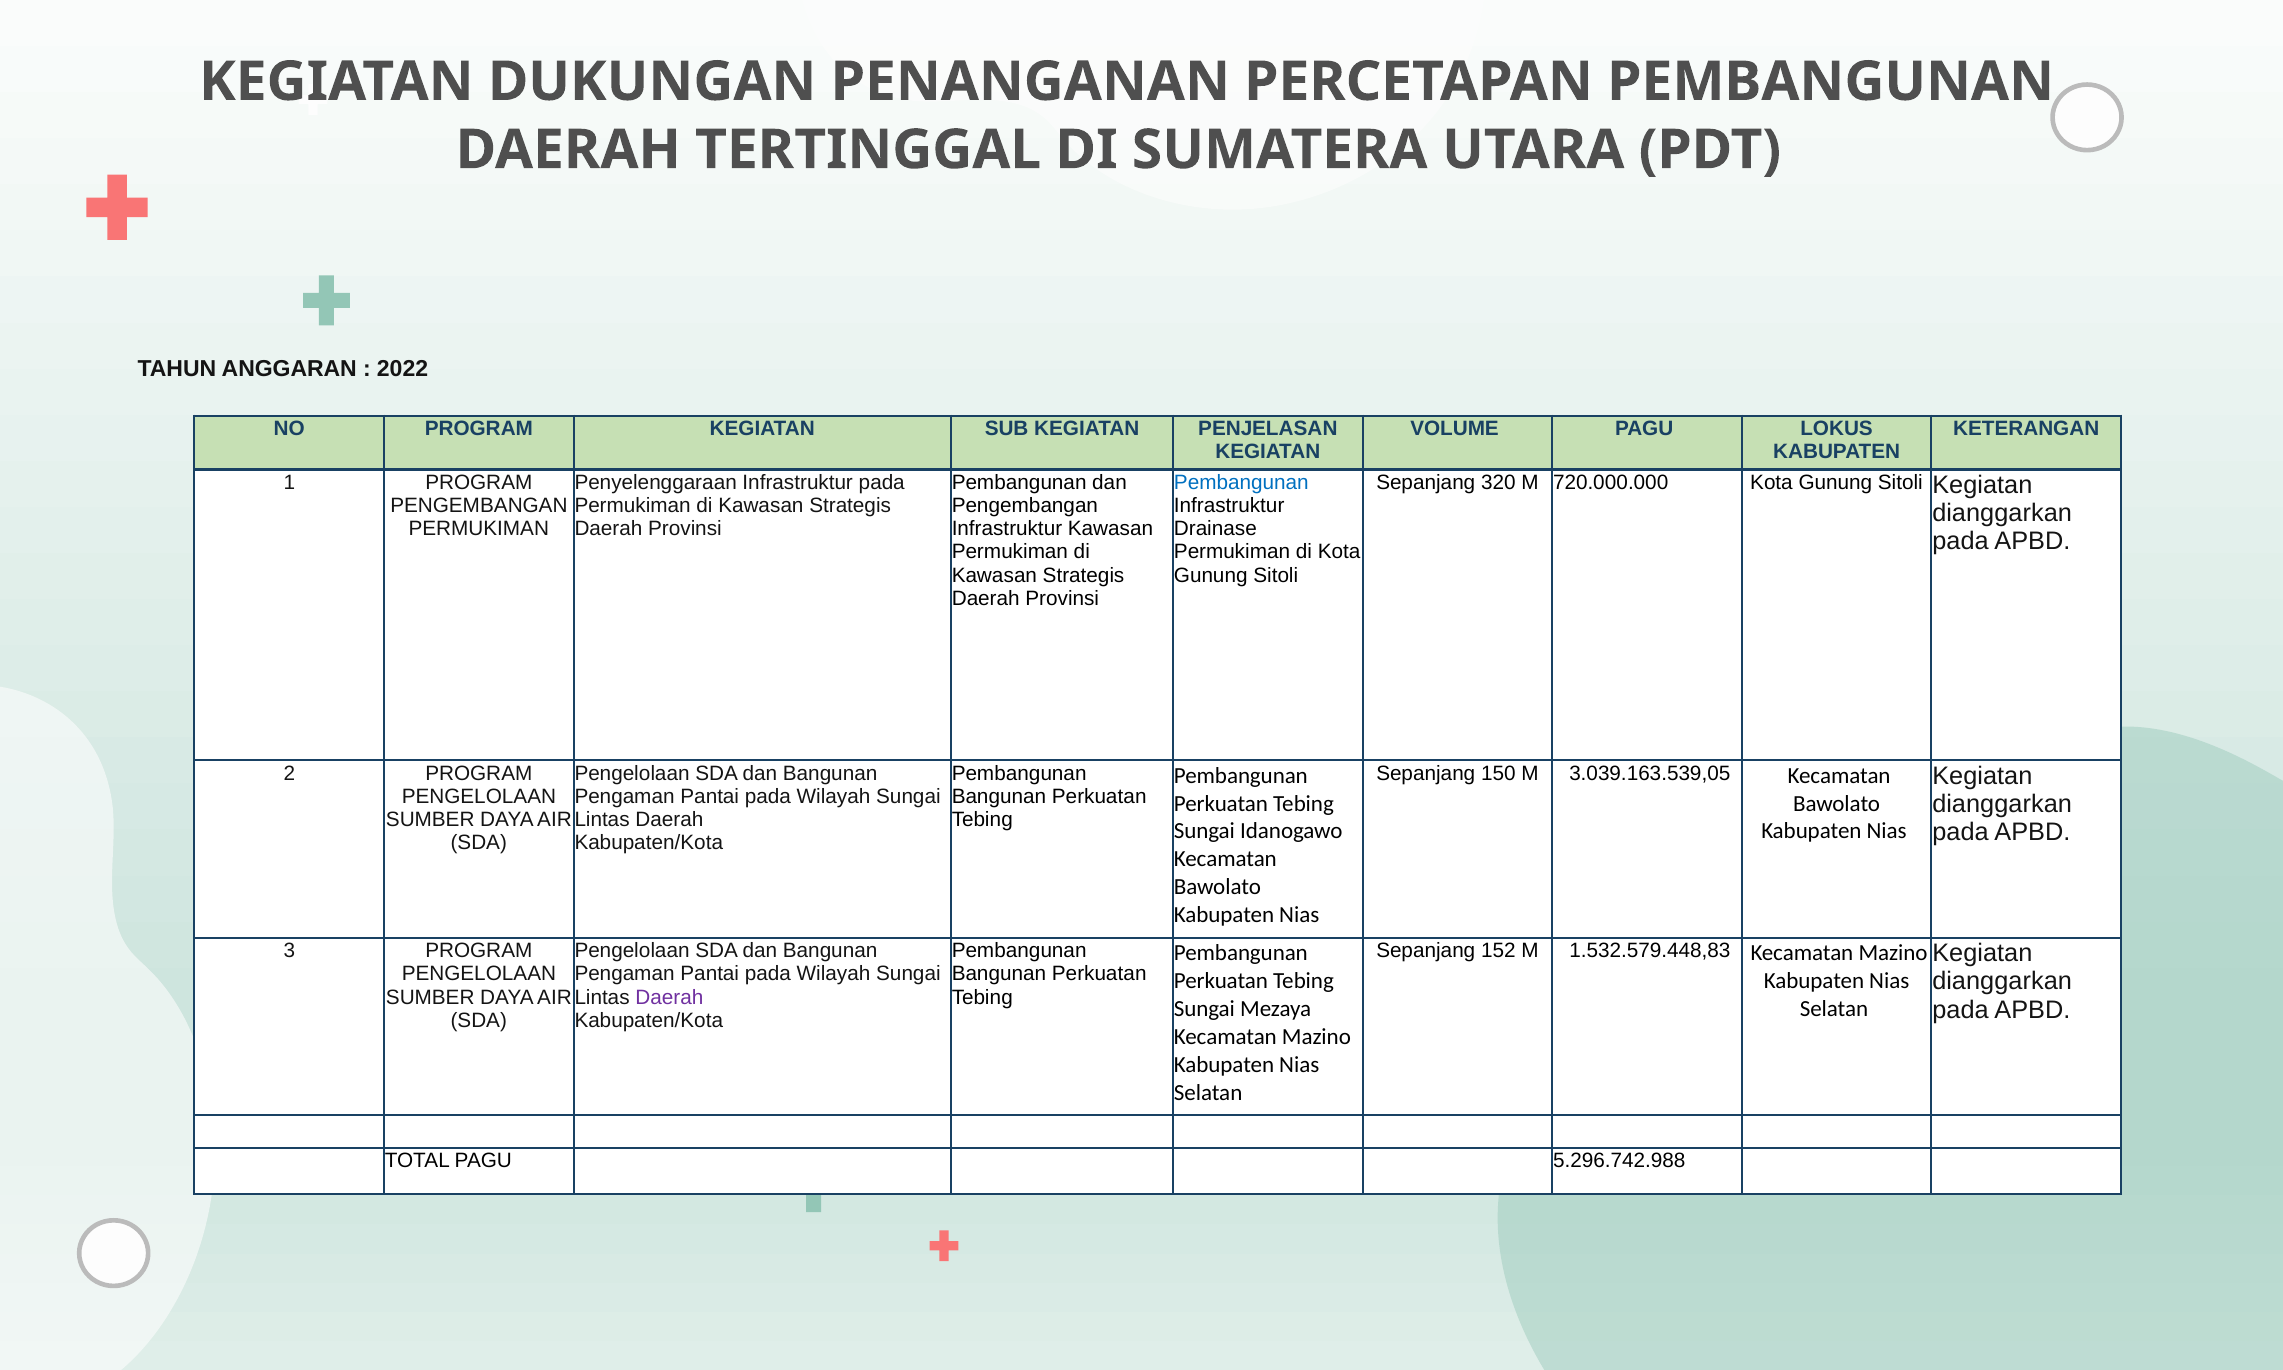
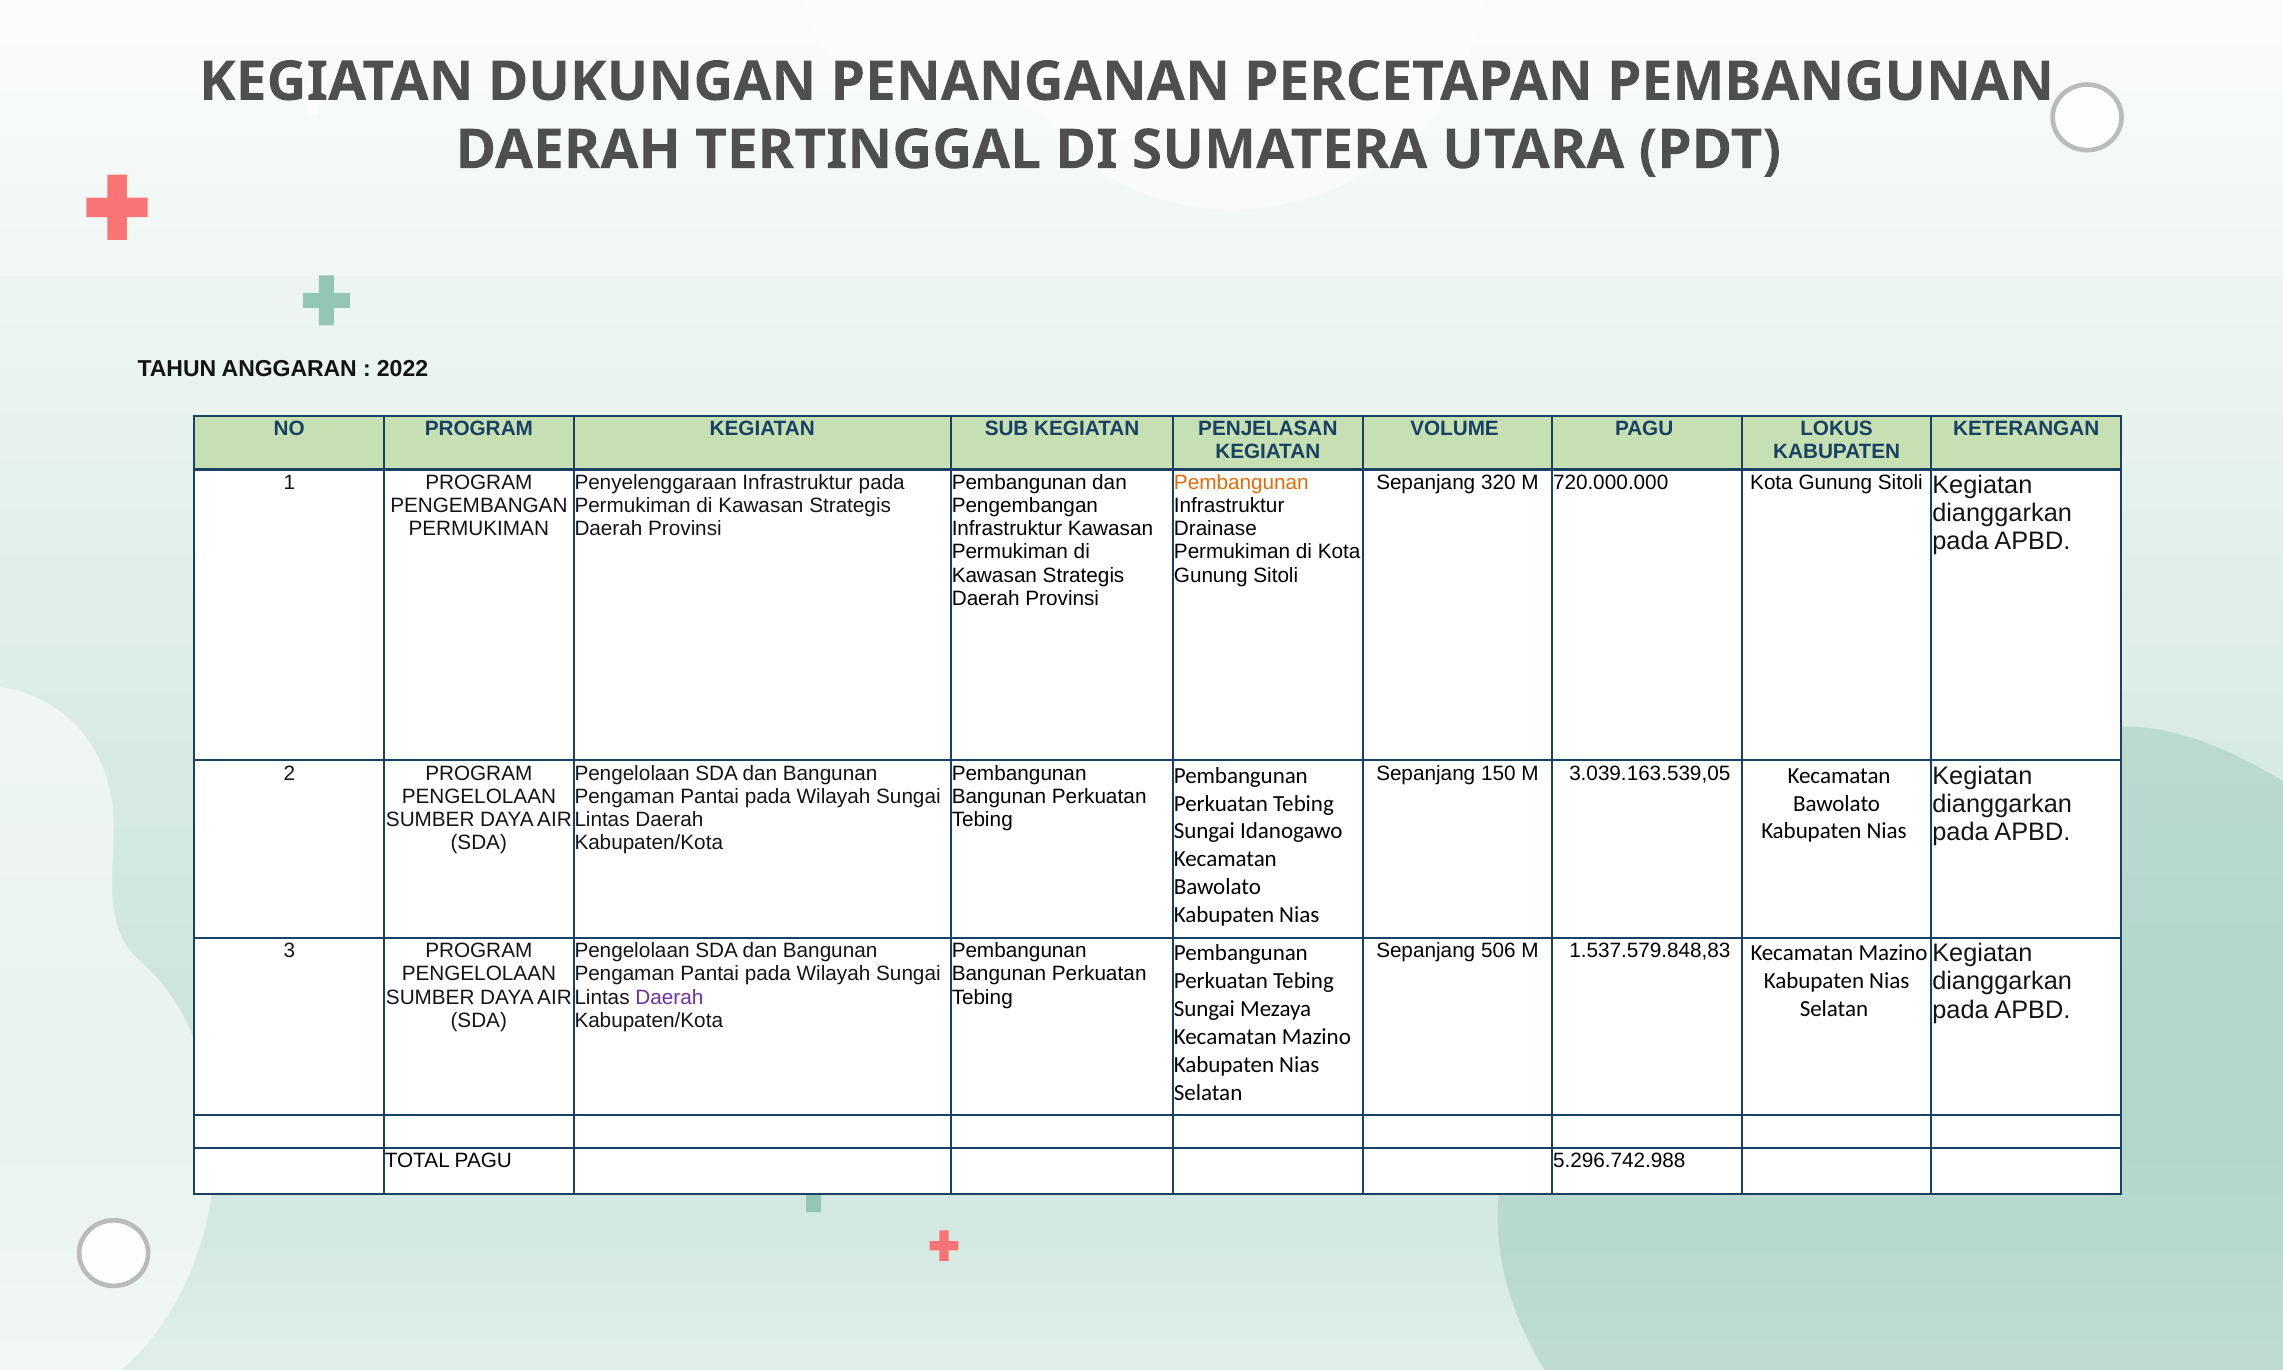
Pembangunan at (1241, 482) colour: blue -> orange
152: 152 -> 506
1.532.579.448,83: 1.532.579.448,83 -> 1.537.579.848,83
